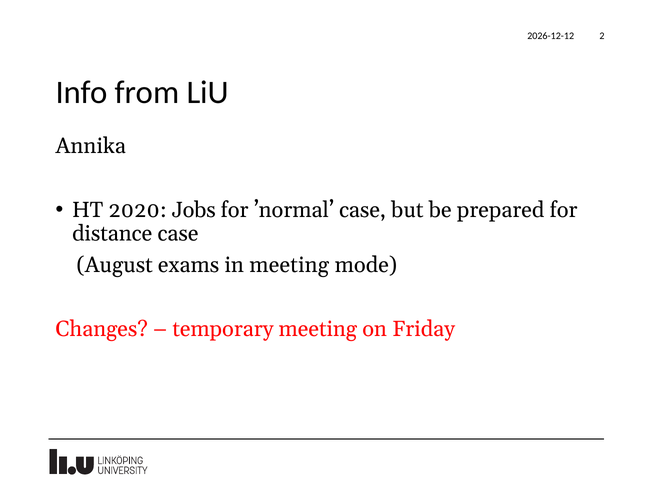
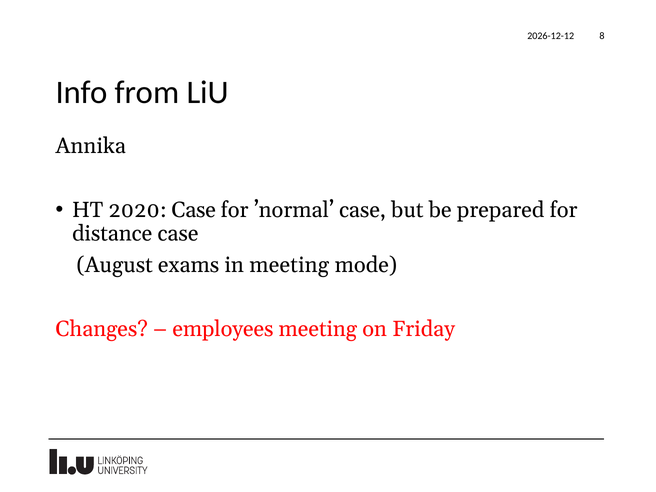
2: 2 -> 8
2020 Jobs: Jobs -> Case
temporary: temporary -> employees
